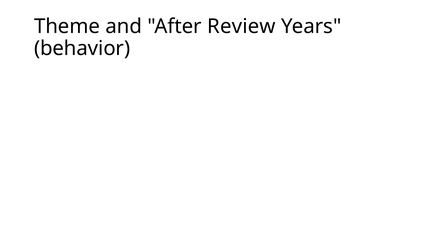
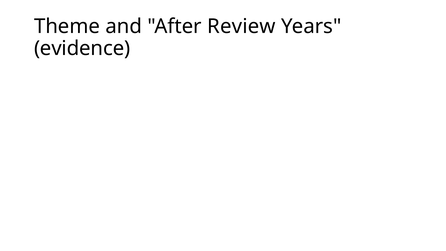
behavior: behavior -> evidence
